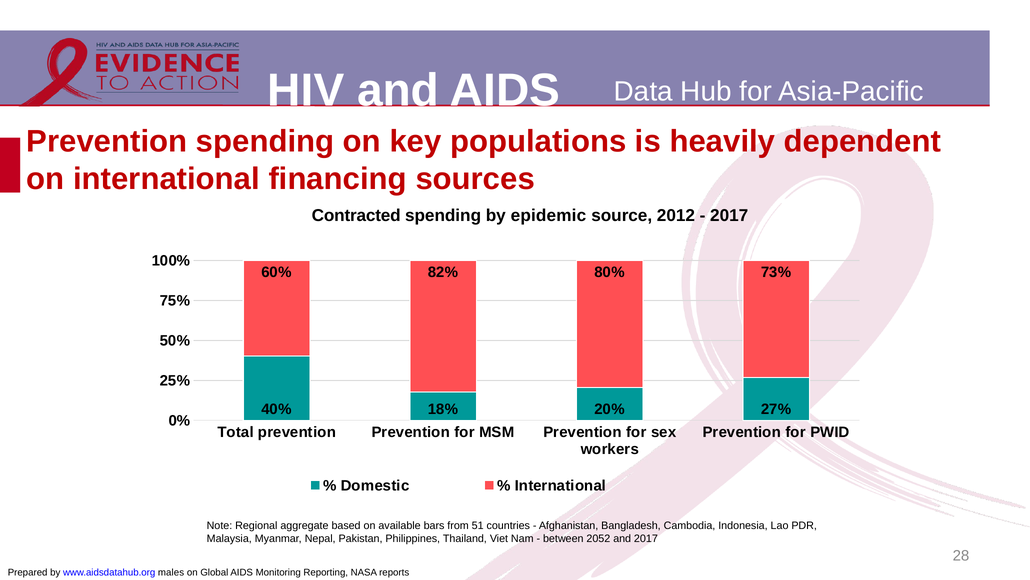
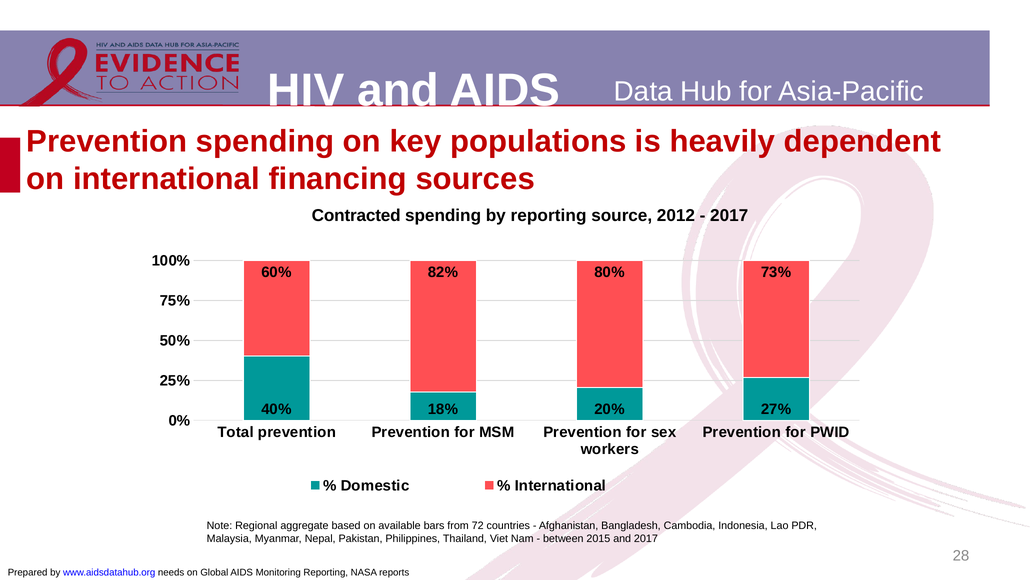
by epidemic: epidemic -> reporting
51: 51 -> 72
2052: 2052 -> 2015
males: males -> needs
